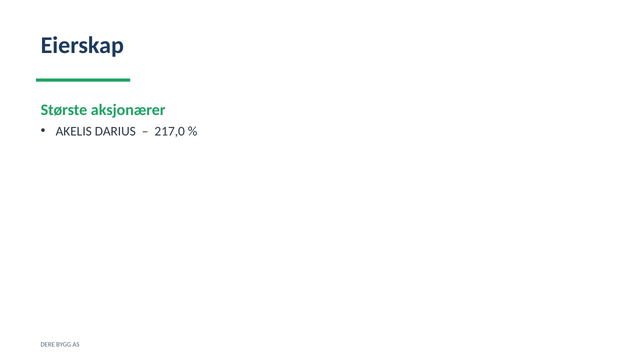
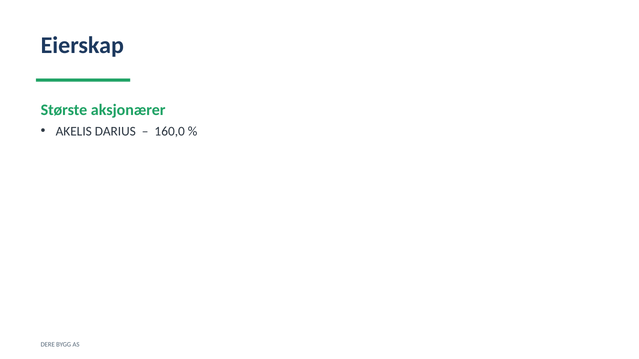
217,0: 217,0 -> 160,0
